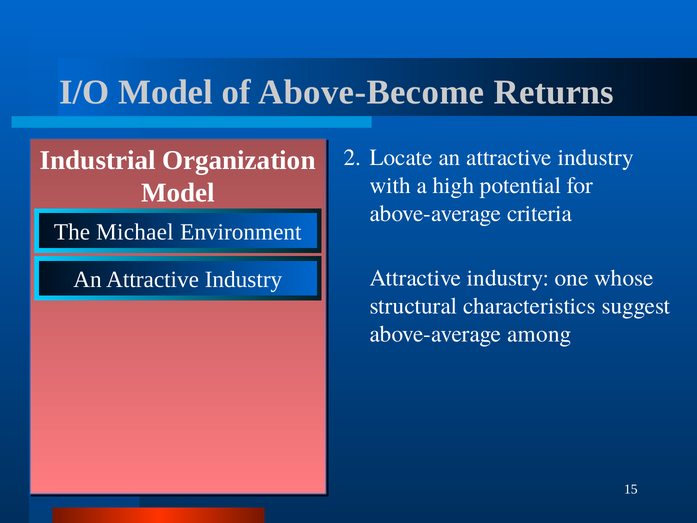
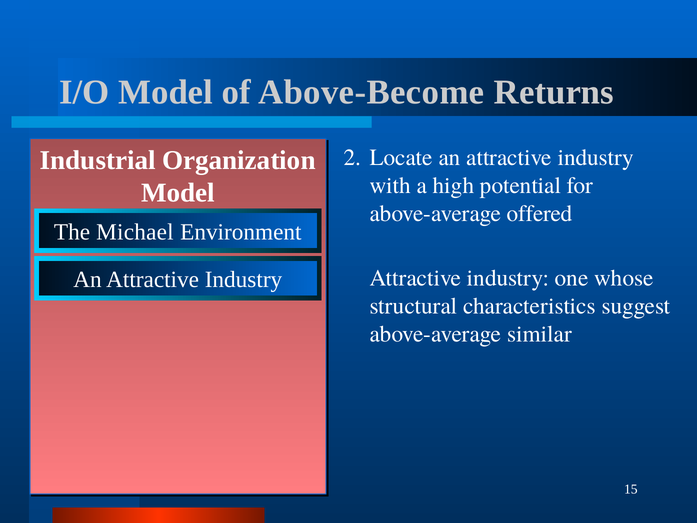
criteria: criteria -> offered
among: among -> similar
